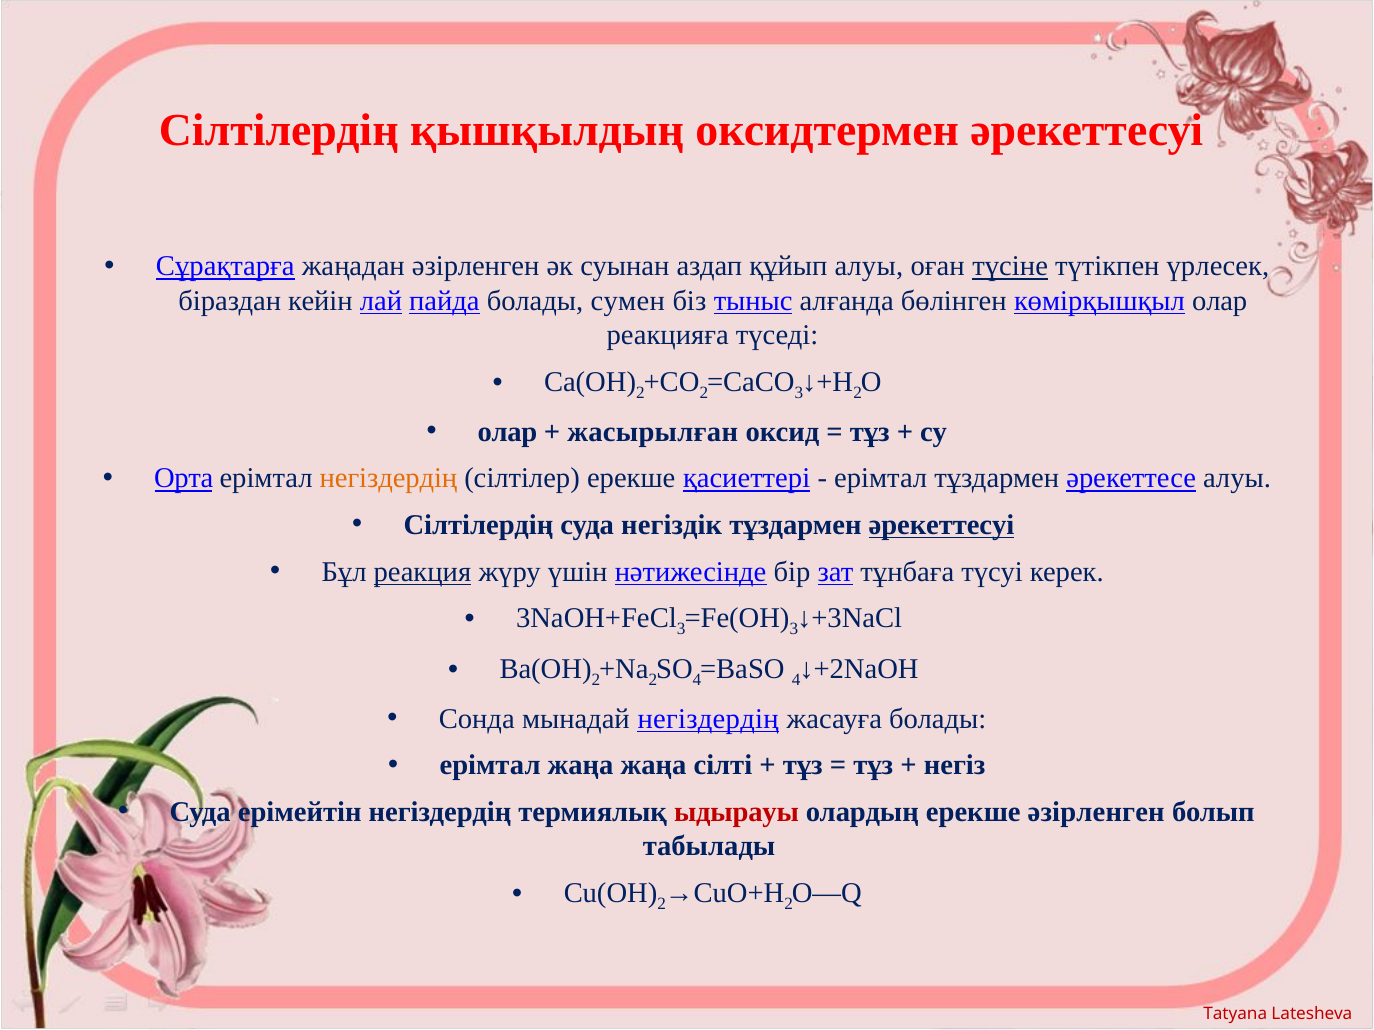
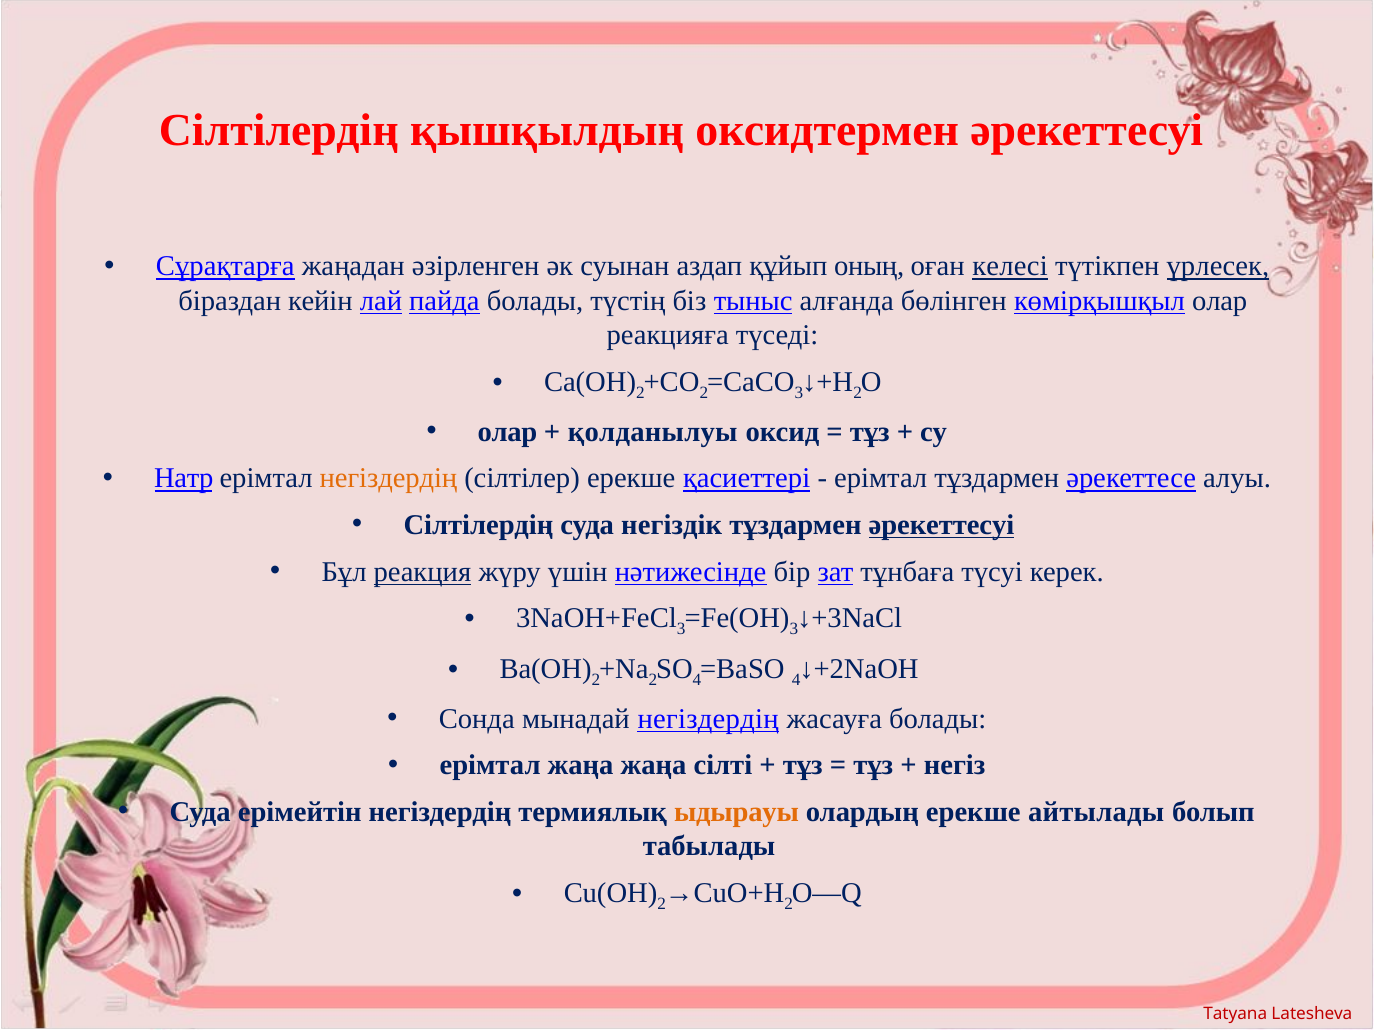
құйып алуы: алуы -> оның
түсіне: түсіне -> келесі
үрлесек underline: none -> present
сумен: сумен -> түстің
жасырылған: жасырылған -> қолданылуы
Орта: Орта -> Натр
ыдырауы colour: red -> orange
ерекше әзірленген: әзірленген -> айтылады
